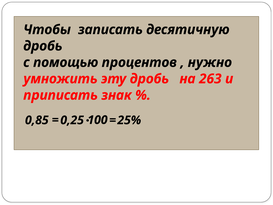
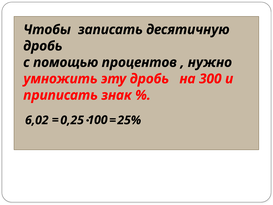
263: 263 -> 300
0,85: 0,85 -> 6,02
